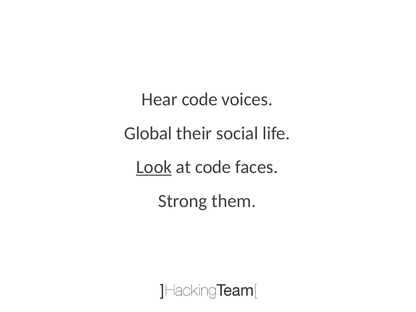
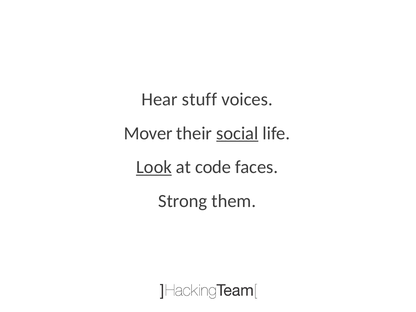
Hear code: code -> stuff
Global: Global -> Mover
social underline: none -> present
